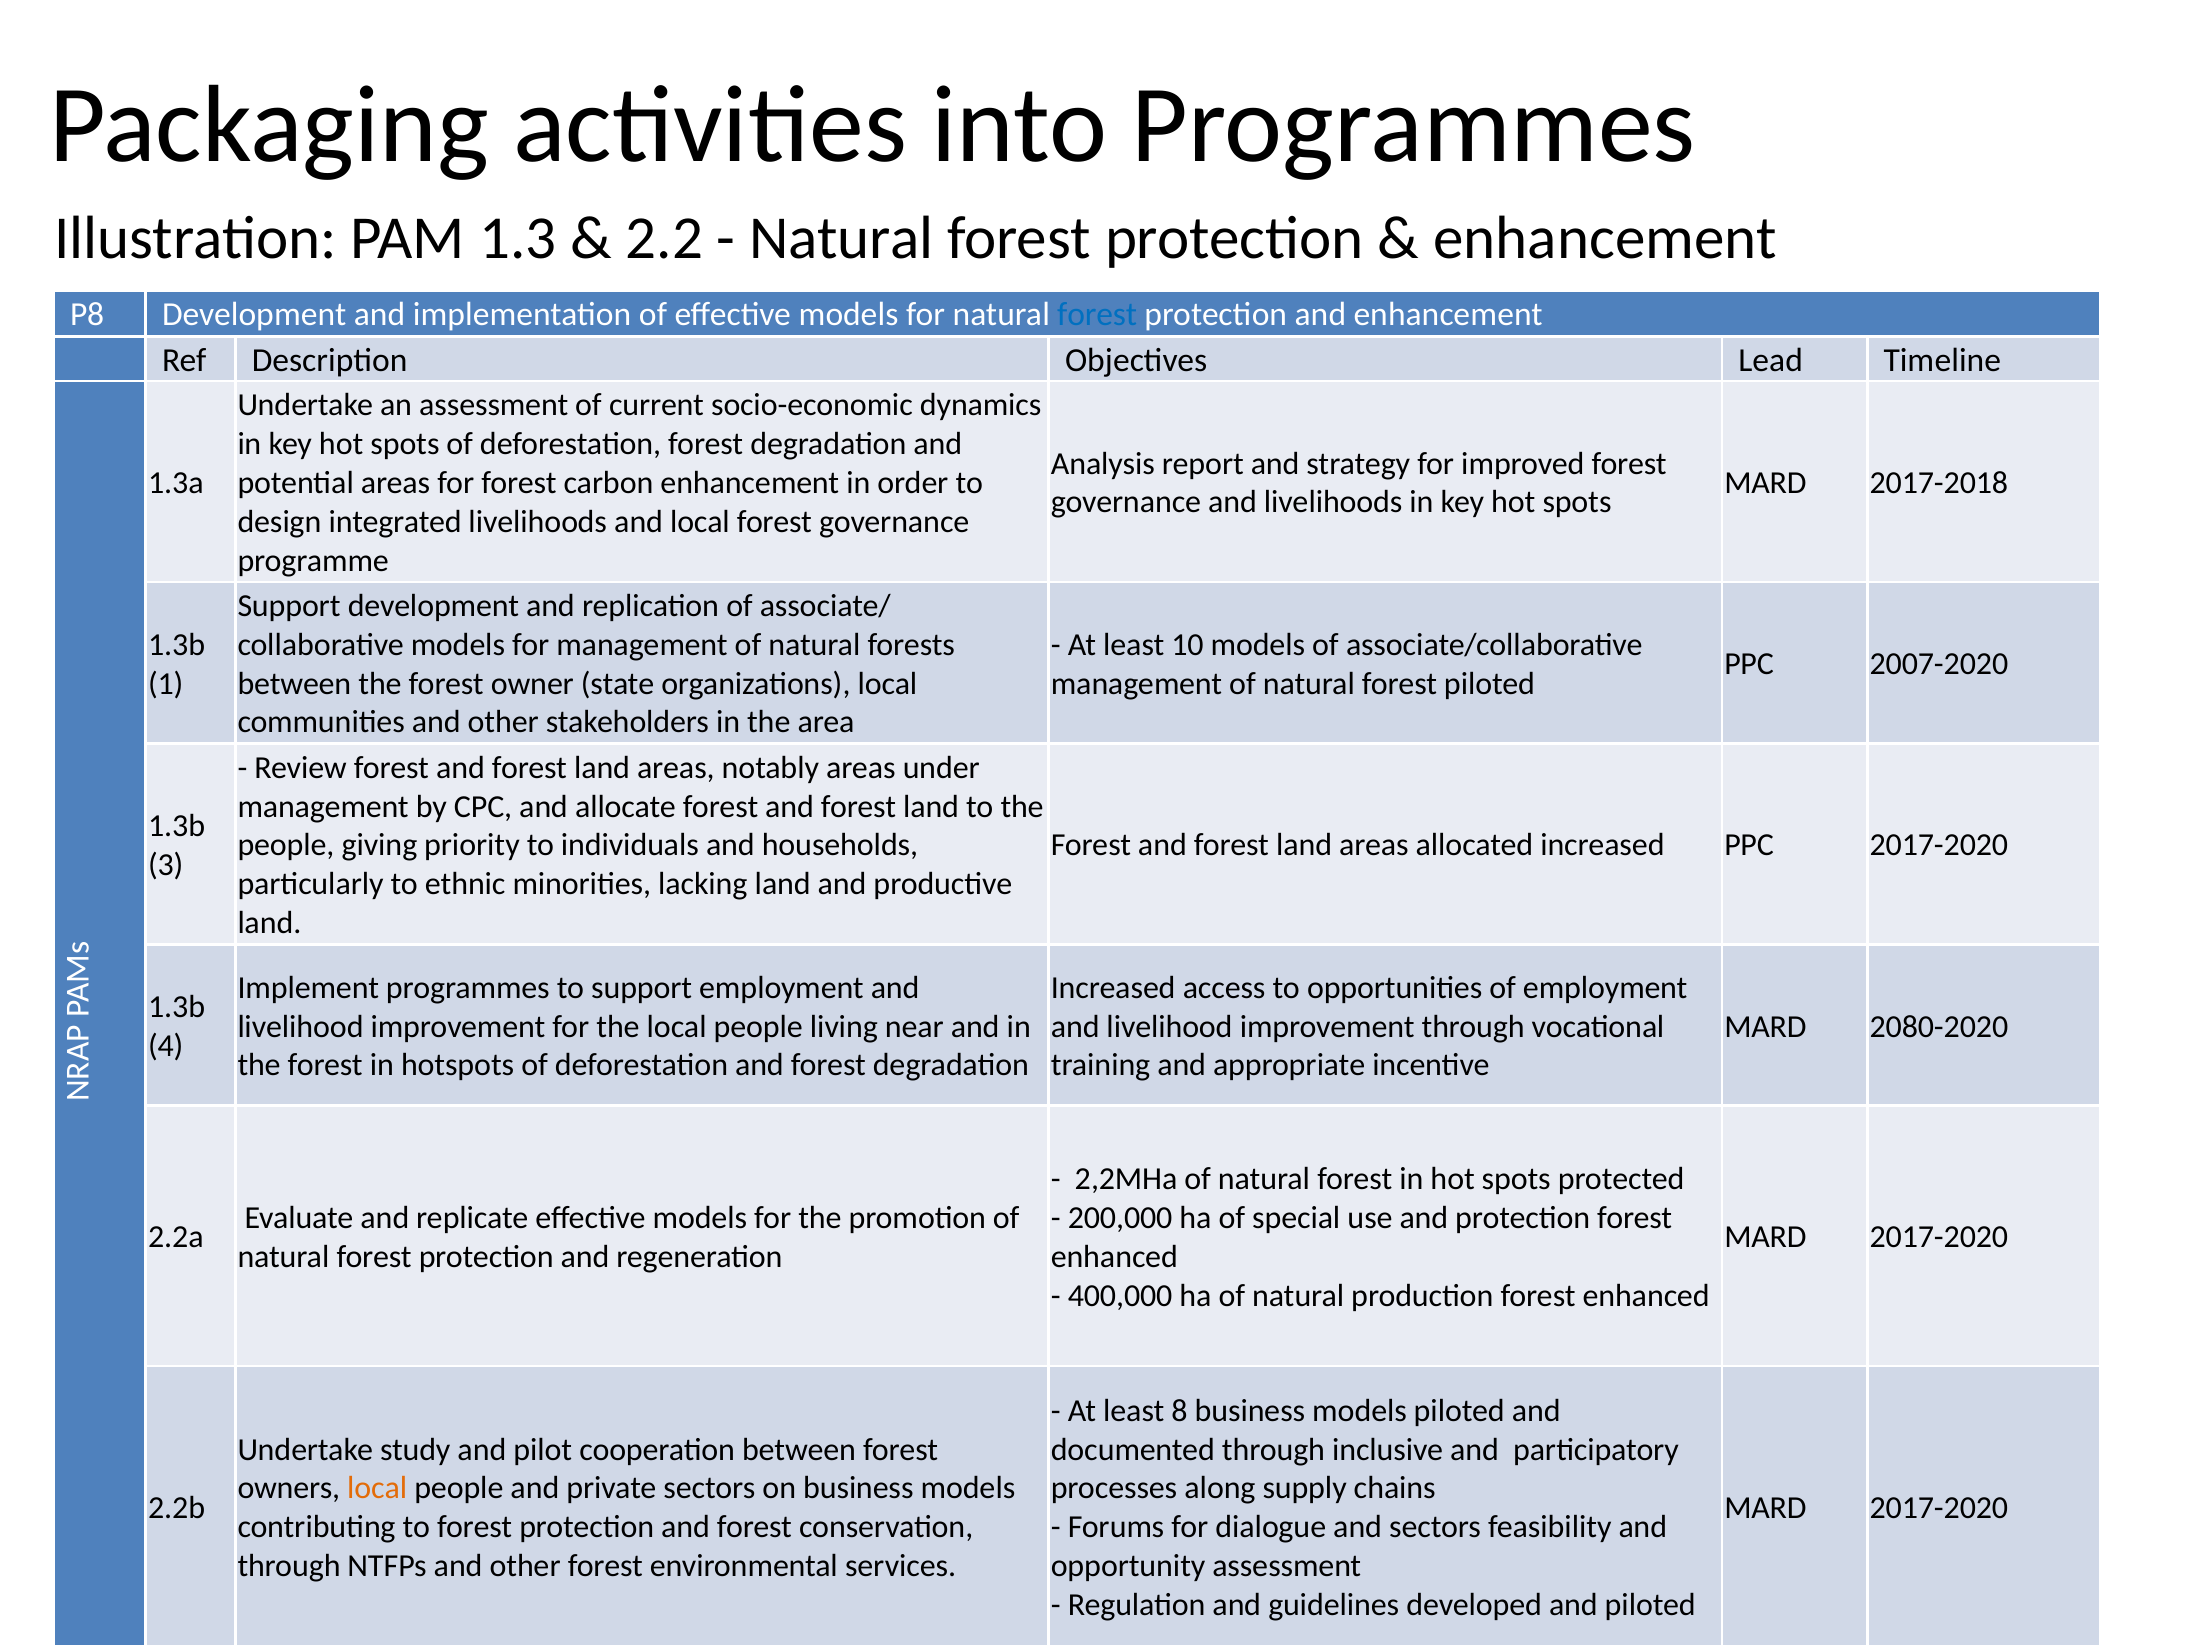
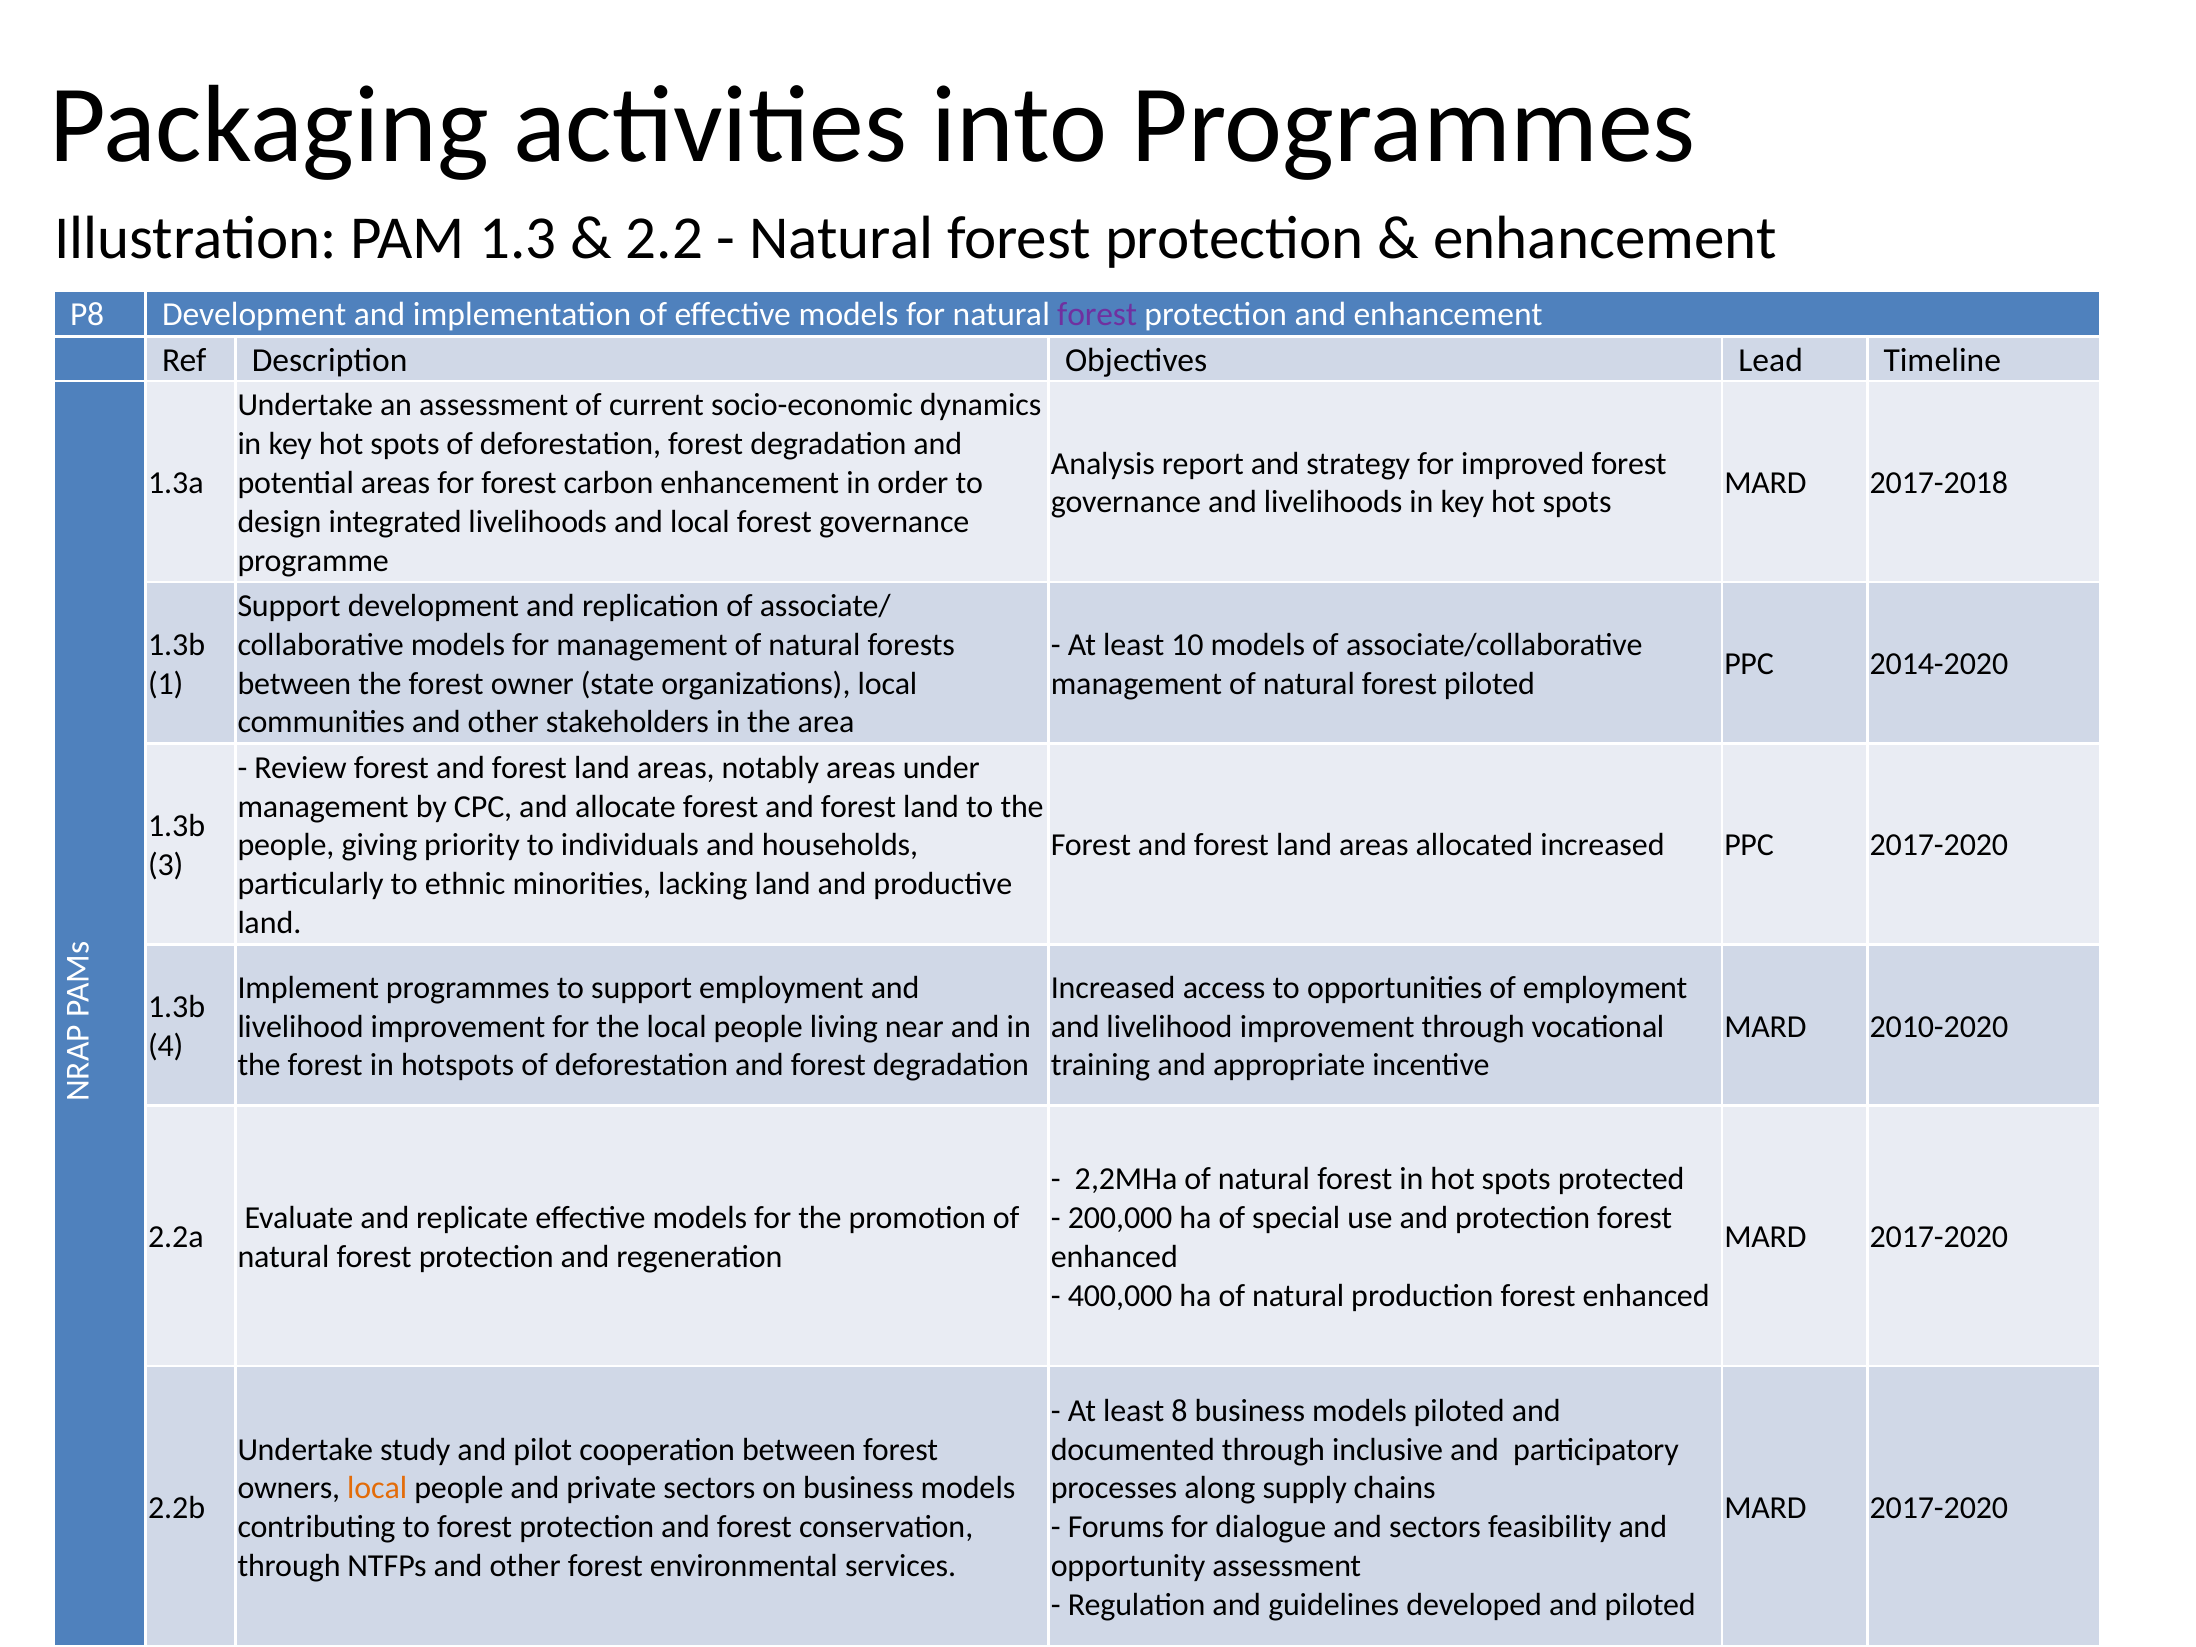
forest at (1097, 314) colour: blue -> purple
2007-2020: 2007-2020 -> 2014-2020
2080-2020: 2080-2020 -> 2010-2020
